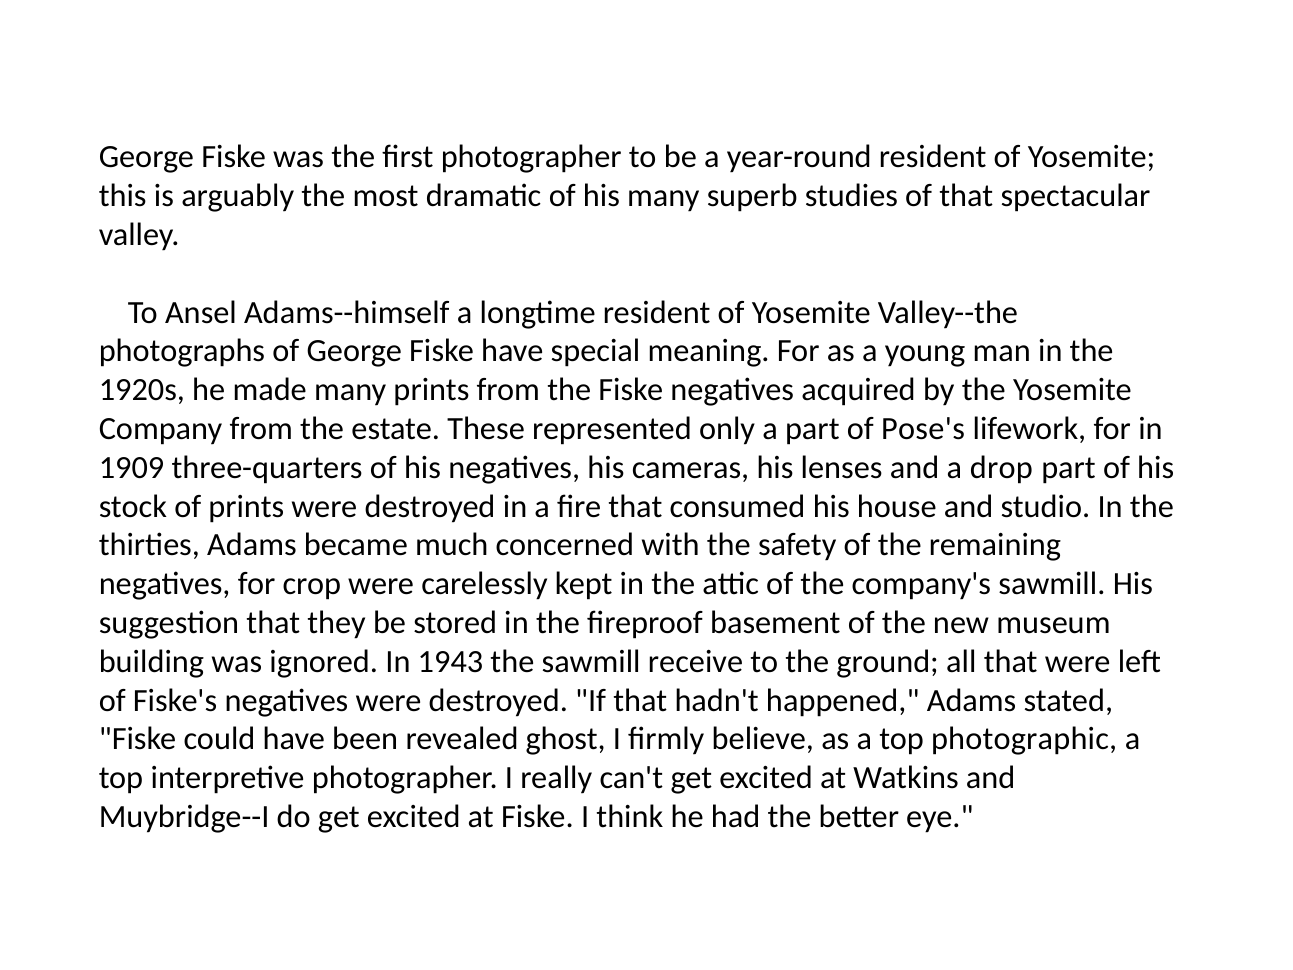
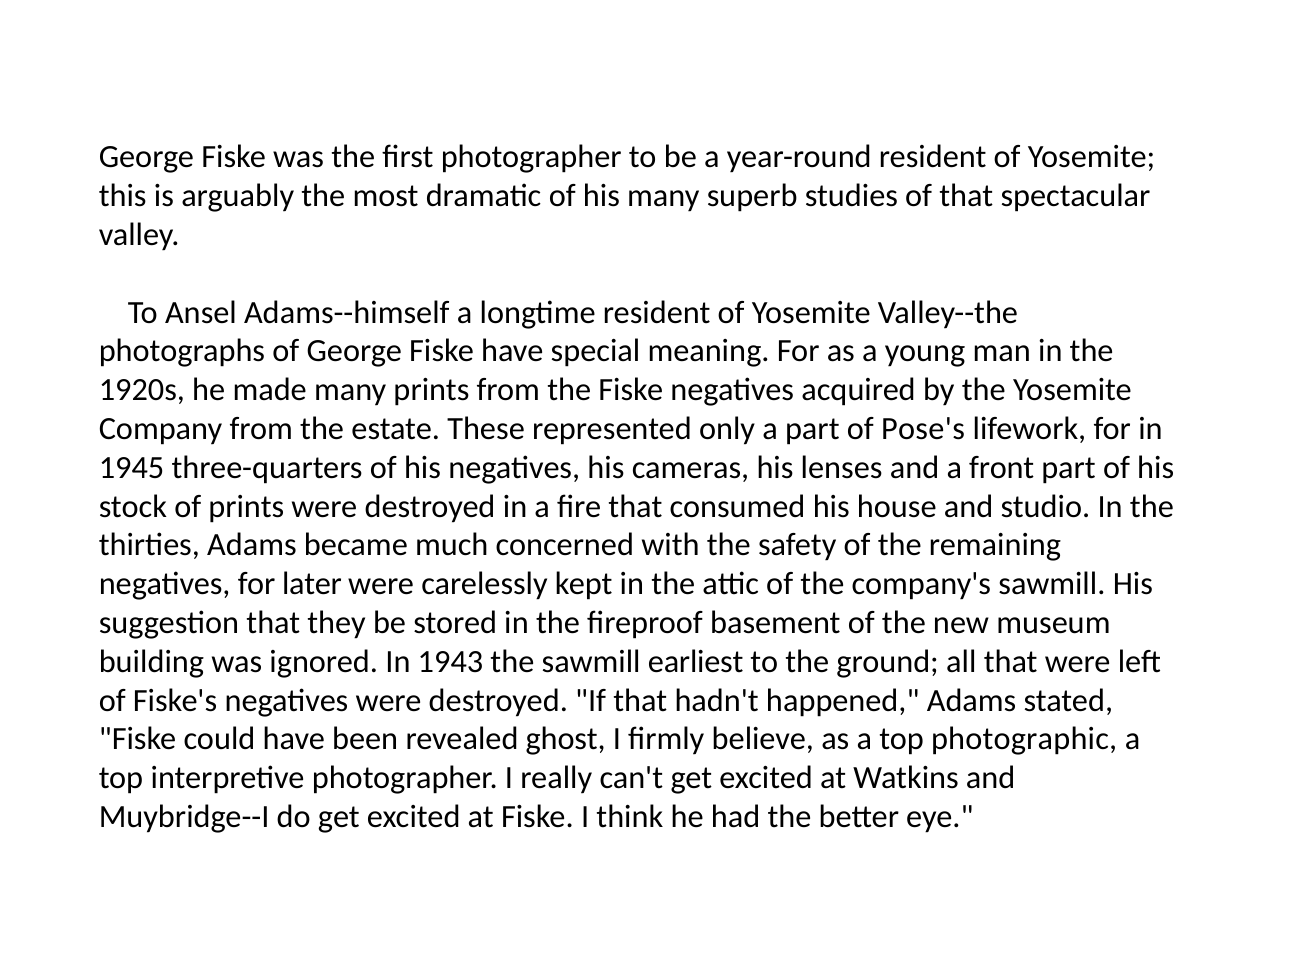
1909: 1909 -> 1945
drop: drop -> front
crop: crop -> later
receive: receive -> earliest
